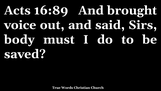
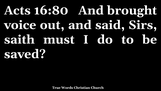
16:89: 16:89 -> 16:80
body: body -> saith
